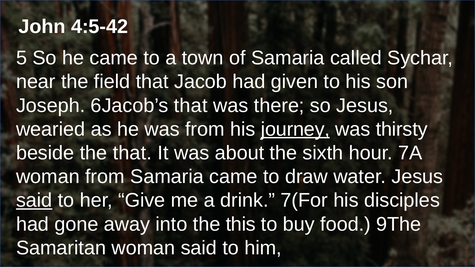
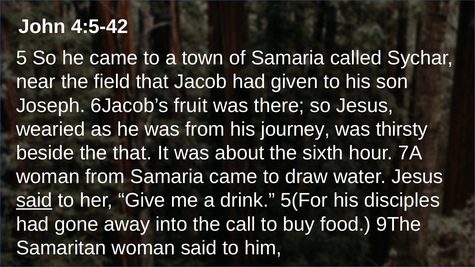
6Jacob’s that: that -> fruit
journey underline: present -> none
7(For: 7(For -> 5(For
this: this -> call
